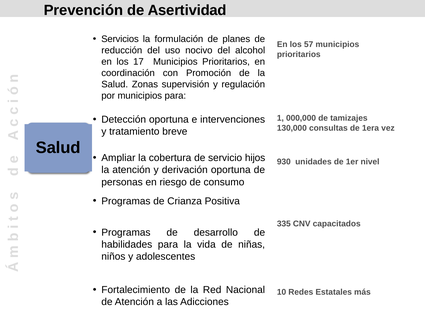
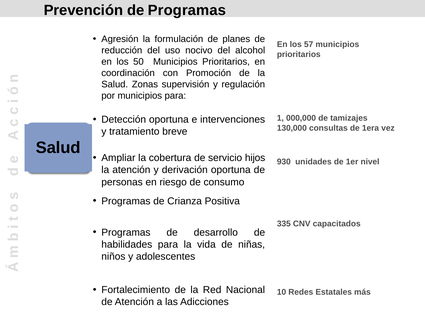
de Asertividad: Asertividad -> Programas
Servicios: Servicios -> Agresión
17: 17 -> 50
